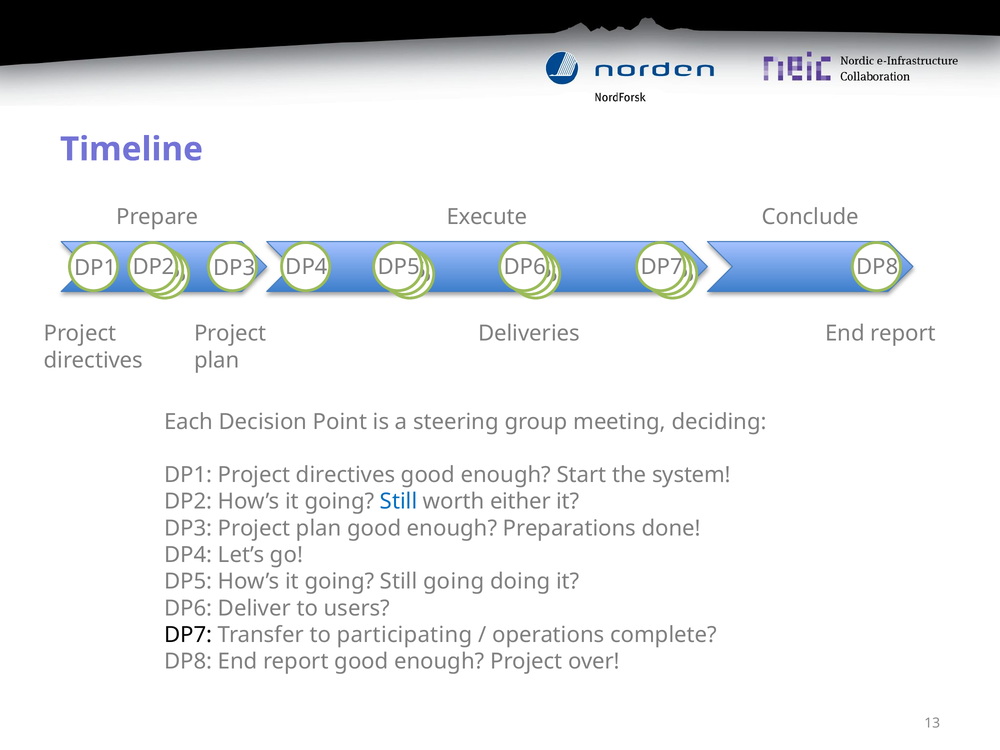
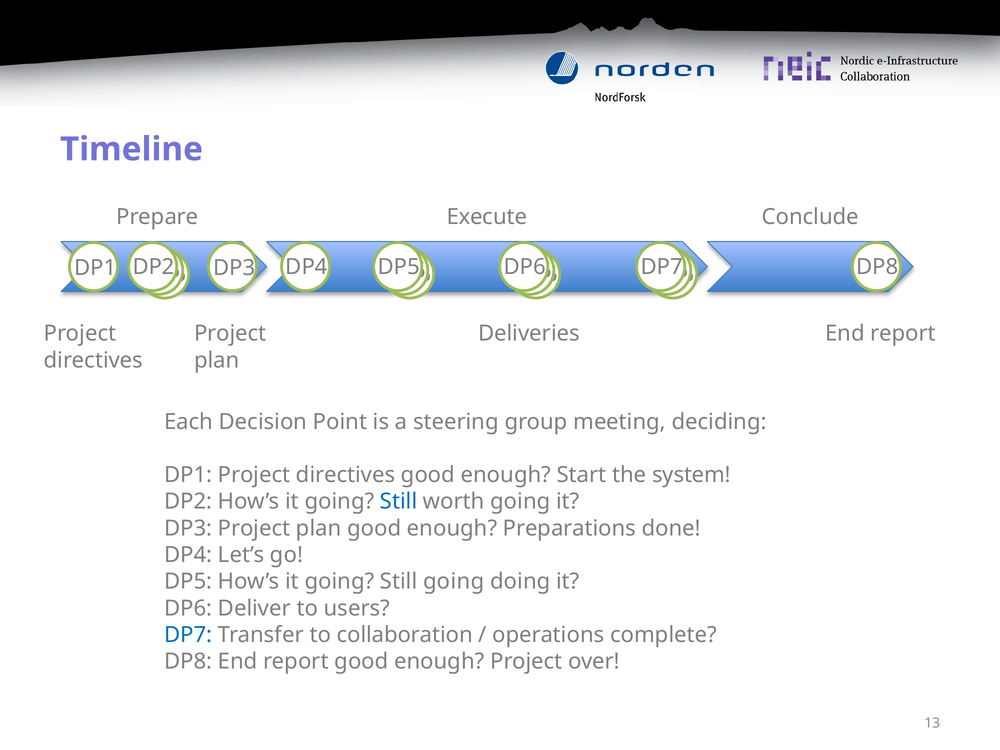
worth either: either -> going
DP7 at (188, 635) colour: black -> blue
participating: participating -> collaboration
